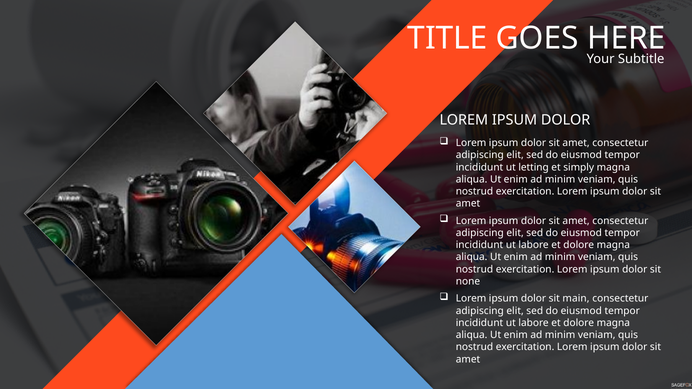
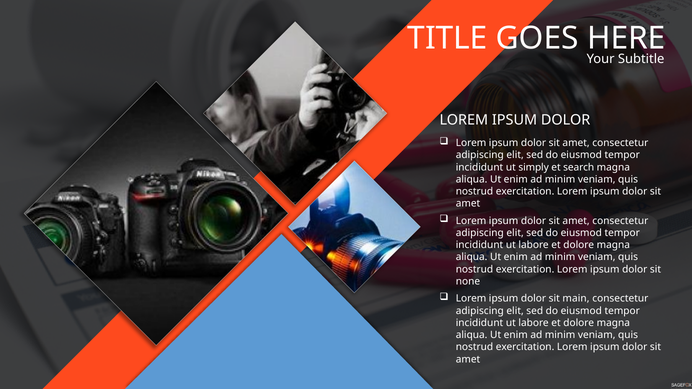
letting: letting -> simply
simply: simply -> search
